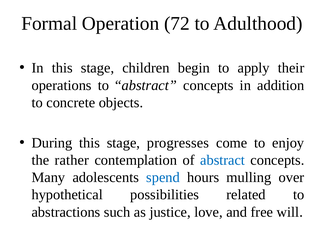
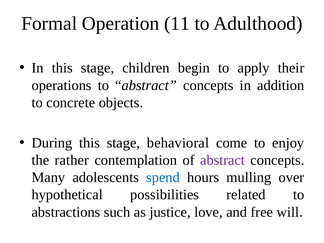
72: 72 -> 11
progresses: progresses -> behavioral
abstract at (223, 160) colour: blue -> purple
